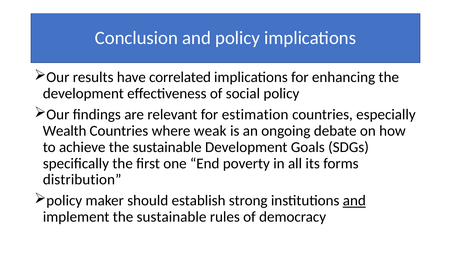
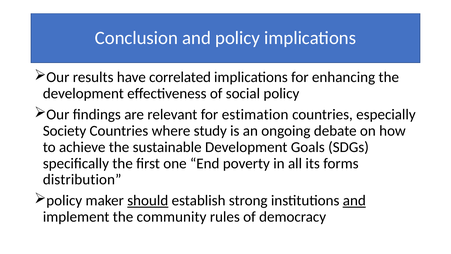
Wealth: Wealth -> Society
weak: weak -> study
should underline: none -> present
implement the sustainable: sustainable -> community
